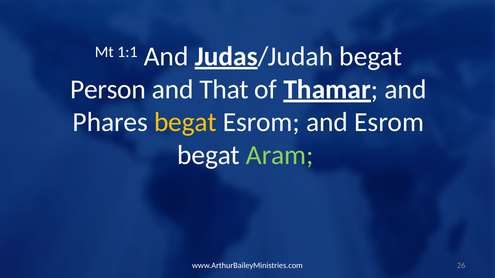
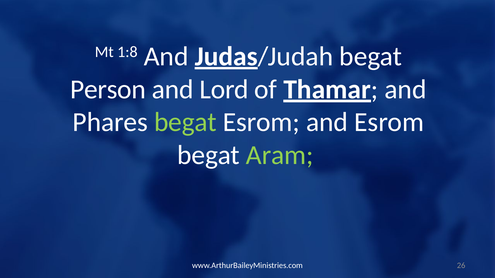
1:1: 1:1 -> 1:8
That: That -> Lord
begat at (185, 122) colour: yellow -> light green
